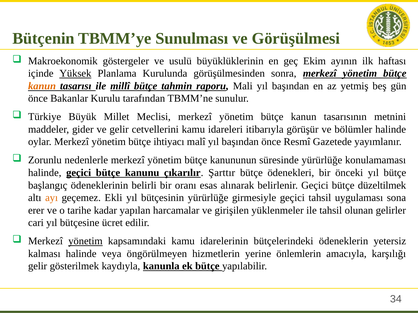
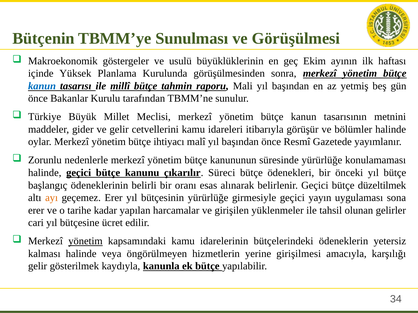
Yüksek underline: present -> none
kanun at (42, 86) colour: orange -> blue
Şarttır: Şarttır -> Süreci
geçemez Ekli: Ekli -> Erer
geçici tahsil: tahsil -> yayın
önlemlerin: önlemlerin -> girişilmesi
